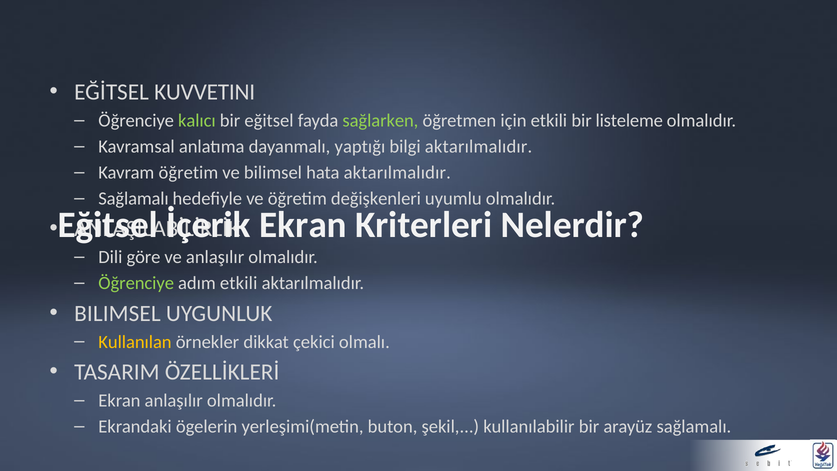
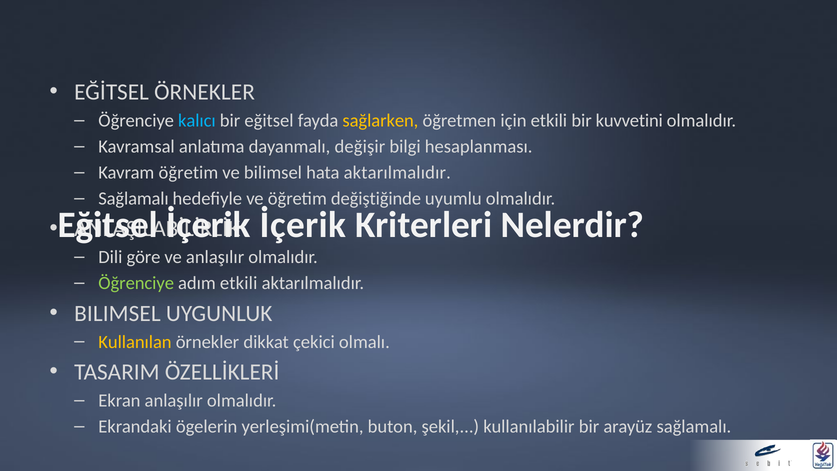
EĞİTSEL KUVVETINI: KUVVETINI -> ÖRNEKLER
kalıcı colour: light green -> light blue
sağlarken colour: light green -> yellow
listeleme: listeleme -> kuvvetini
yaptığı: yaptığı -> değişir
bilgi aktarılmalıdır: aktarılmalıdır -> hesaplanması
değişkenleri: değişkenleri -> değiştiğinde
Ekran at (303, 225): Ekran -> İçerik
